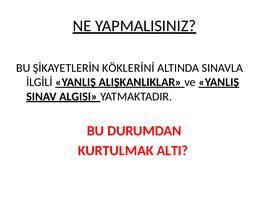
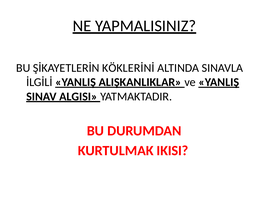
ALTI: ALTI -> IKISI
